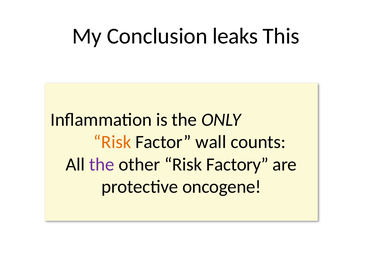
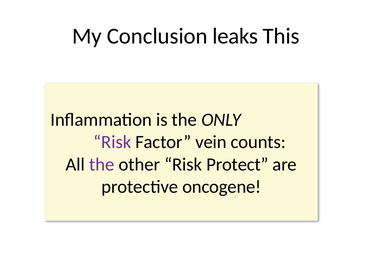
Risk at (112, 142) colour: orange -> purple
wall: wall -> vein
Factory: Factory -> Protect
